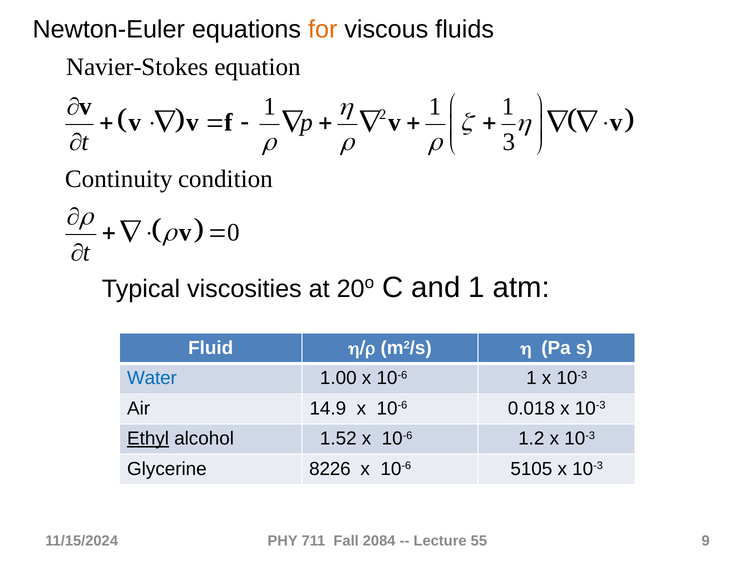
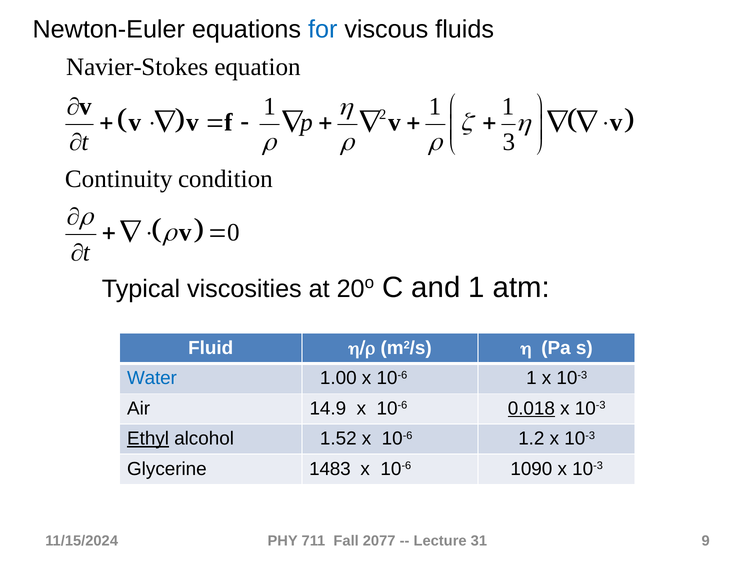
for colour: orange -> blue
0.018 underline: none -> present
8226: 8226 -> 1483
5105: 5105 -> 1090
2084: 2084 -> 2077
55: 55 -> 31
